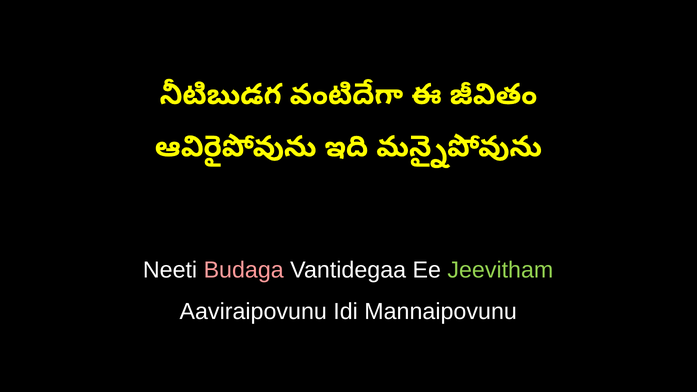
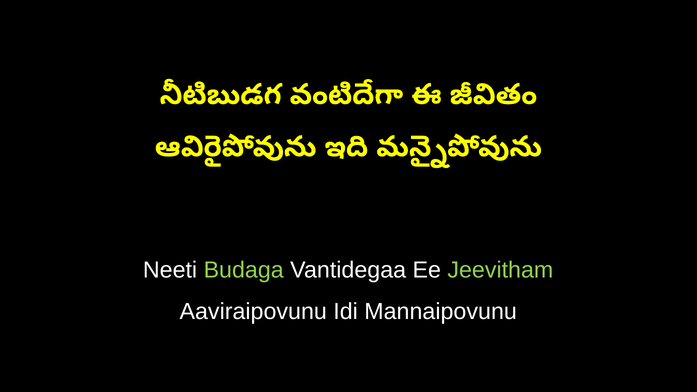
Budaga colour: pink -> light green
